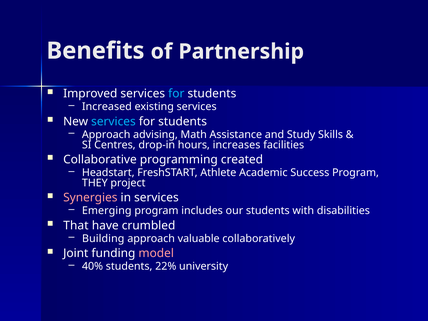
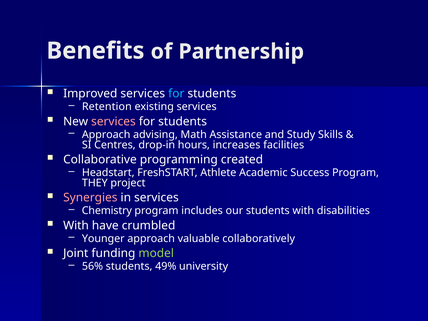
Increased: Increased -> Retention
services at (113, 122) colour: light blue -> pink
Emerging: Emerging -> Chemistry
That at (76, 226): That -> With
Building: Building -> Younger
model colour: pink -> light green
40%: 40% -> 56%
22%: 22% -> 49%
